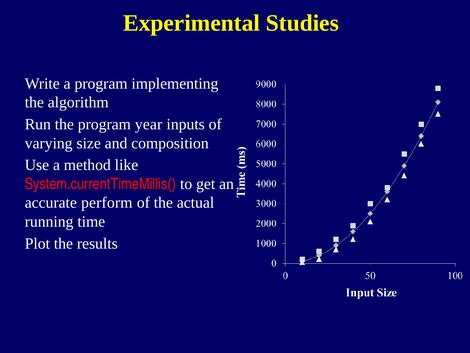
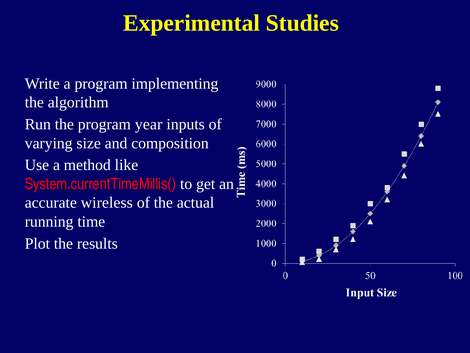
perform: perform -> wireless
